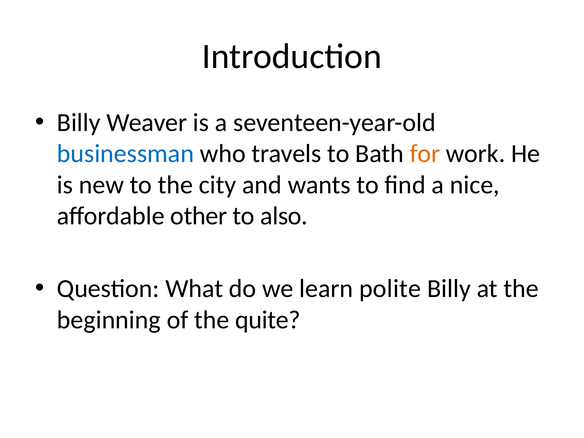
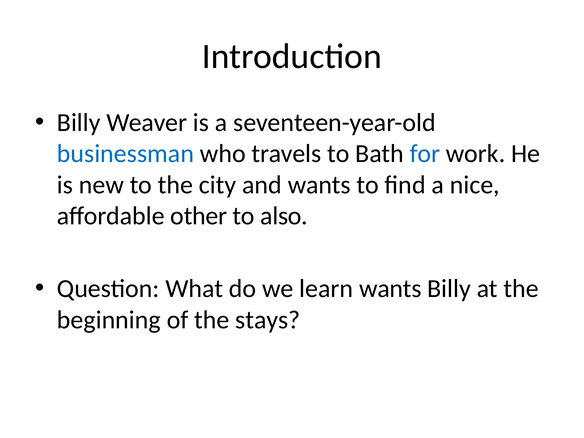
for colour: orange -> blue
learn polite: polite -> wants
quite: quite -> stays
